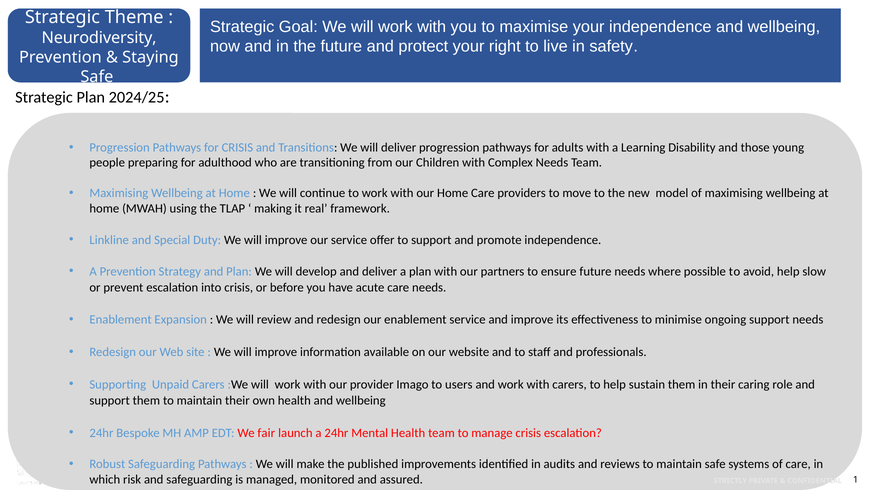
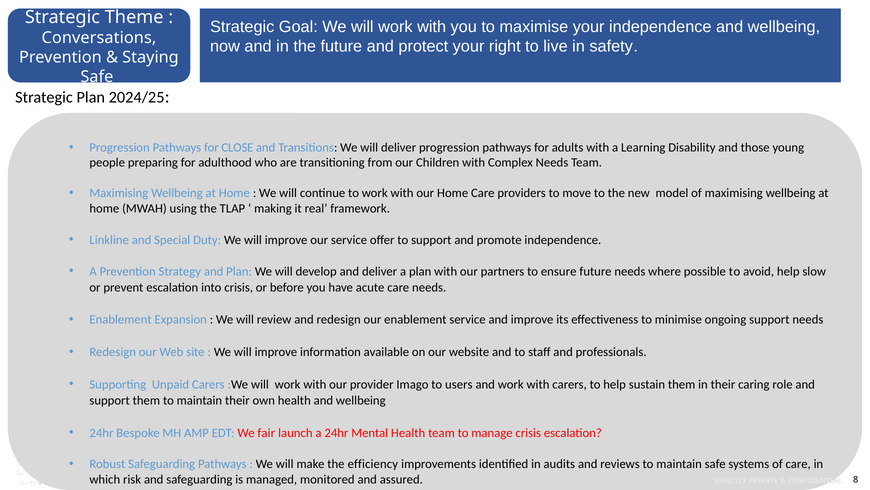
Neurodiversity: Neurodiversity -> Conversations
for CRISIS: CRISIS -> CLOSE
published: published -> efficiency
1: 1 -> 8
